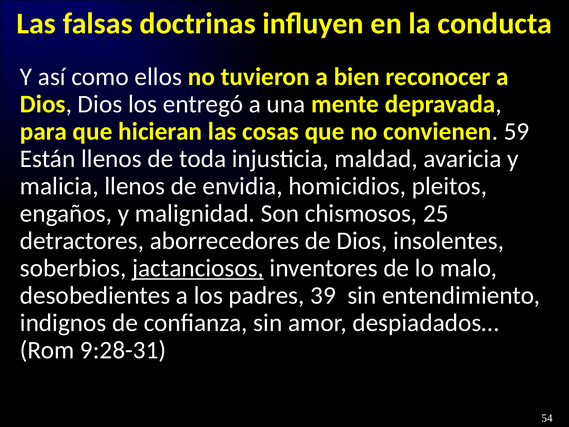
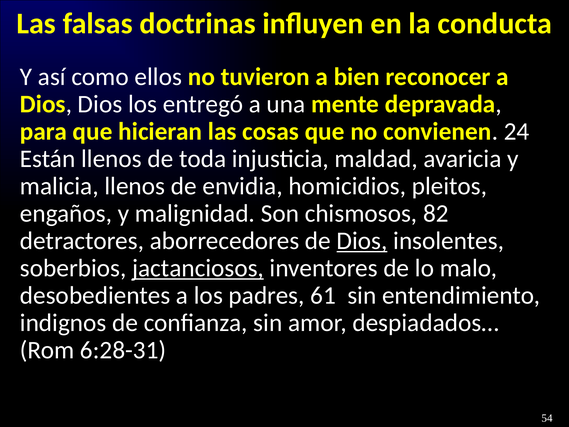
59: 59 -> 24
25: 25 -> 82
Dios at (362, 241) underline: none -> present
39: 39 -> 61
9:28-31: 9:28-31 -> 6:28-31
